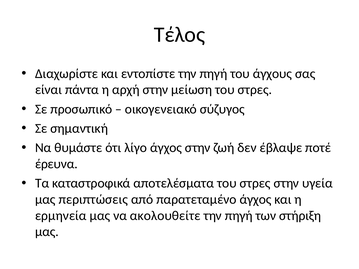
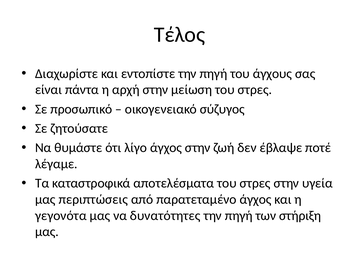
σημαντική: σημαντική -> ζητούσατε
έρευνα: έρευνα -> λέγαμε
ερμηνεία: ερμηνεία -> γεγονότα
ακολουθείτε: ακολουθείτε -> δυνατότητες
